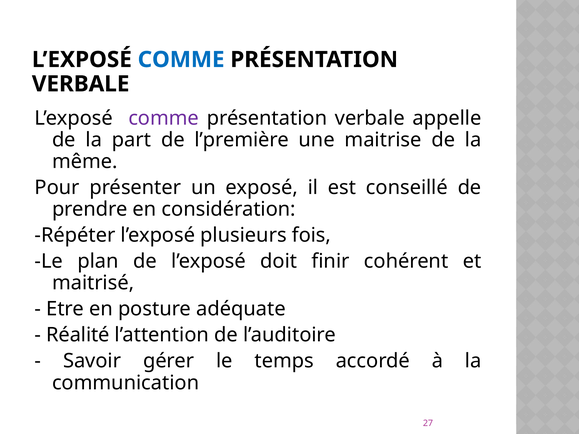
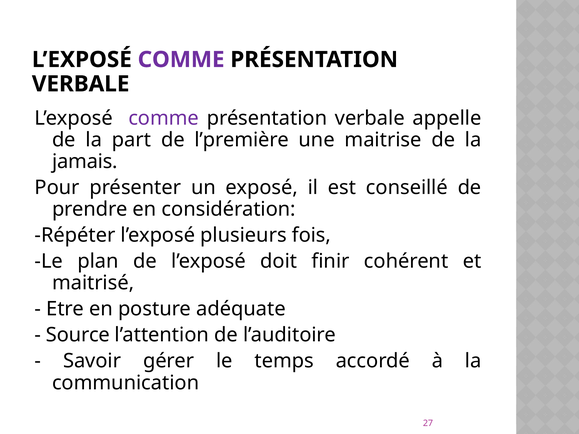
COMME at (181, 60) colour: blue -> purple
même: même -> jamais
Réalité: Réalité -> Source
